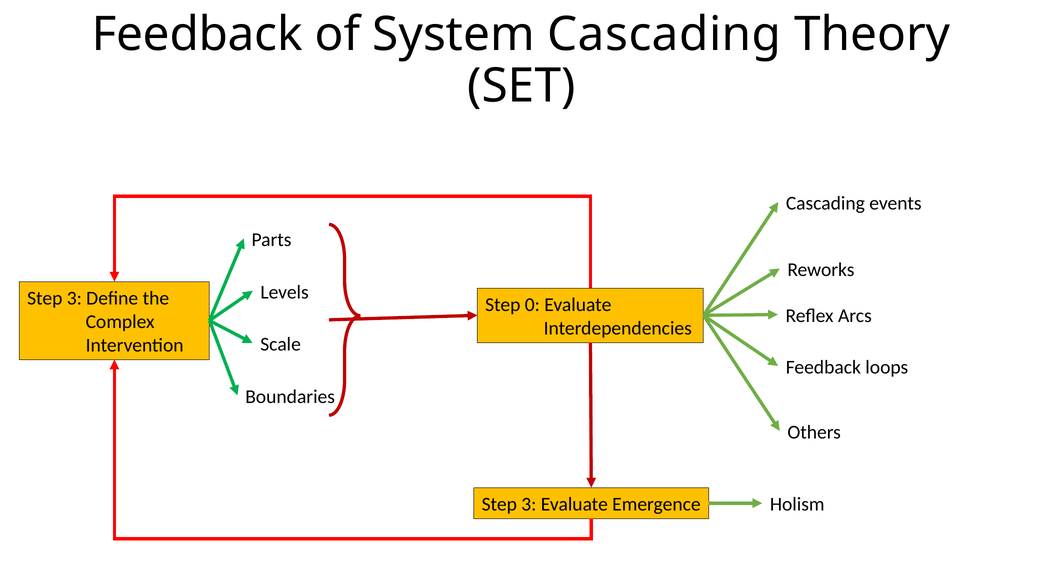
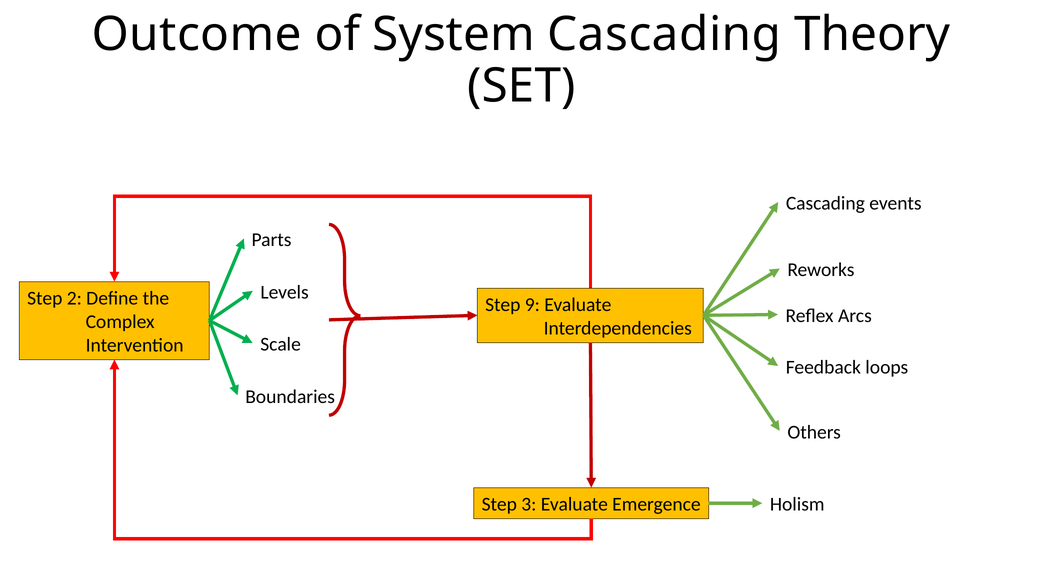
Feedback at (197, 35): Feedback -> Outcome
3 at (74, 299): 3 -> 2
0: 0 -> 9
